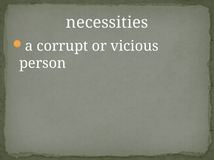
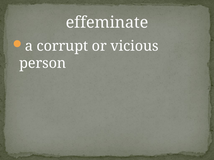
necessities: necessities -> effeminate
